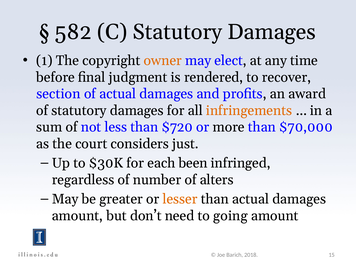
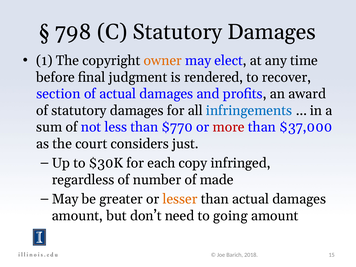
582: 582 -> 798
infringements colour: orange -> blue
$720: $720 -> $770
more colour: black -> red
$70,000: $70,000 -> $37,000
been: been -> copy
alters: alters -> made
